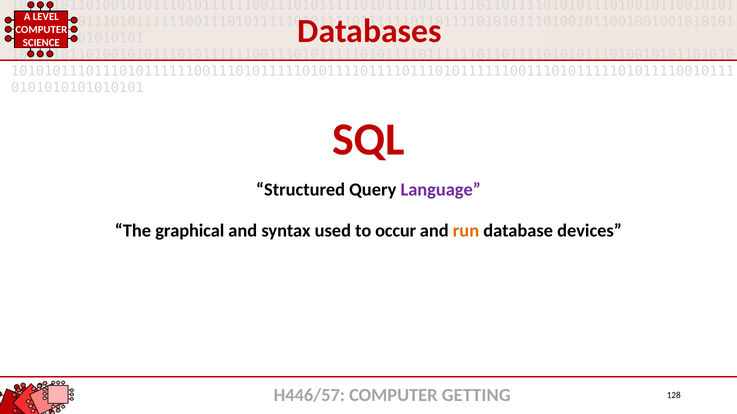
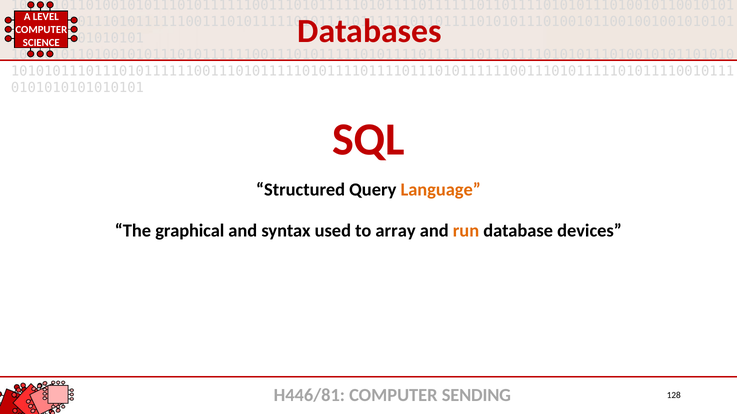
Language colour: purple -> orange
occur: occur -> array
H446/57: H446/57 -> H446/81
GETTING: GETTING -> SENDING
